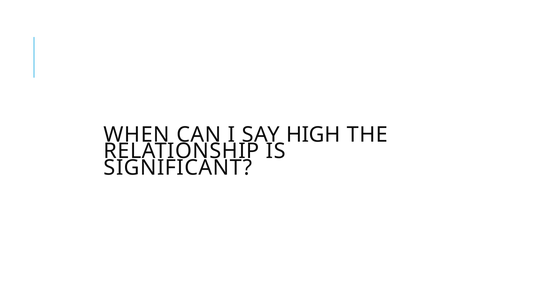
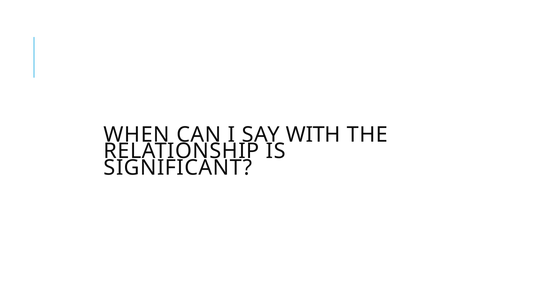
HIGH: HIGH -> WITH
